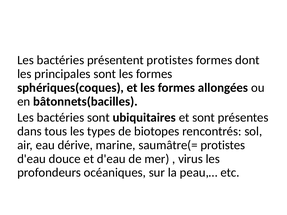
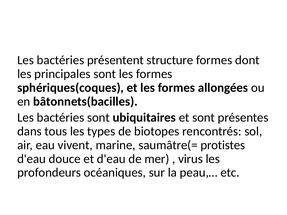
présentent protistes: protistes -> structure
dérive: dérive -> vivent
